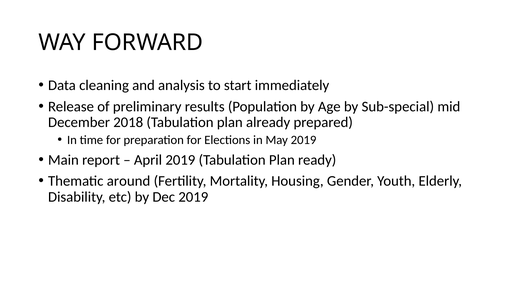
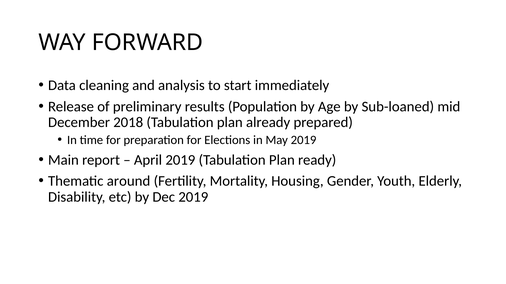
Sub-special: Sub-special -> Sub-loaned
